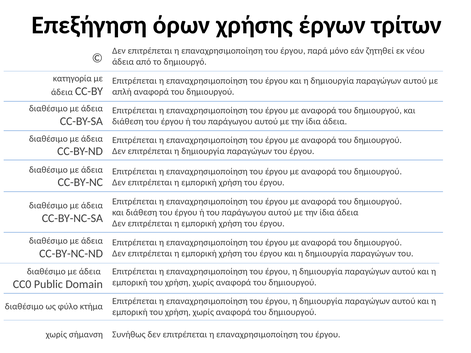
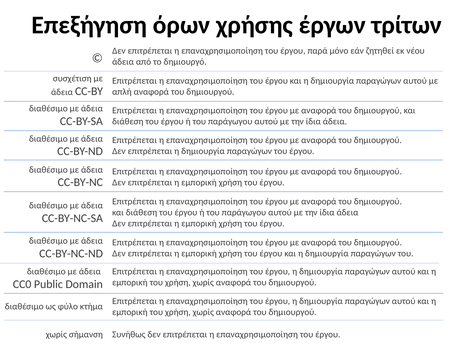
κατηγορία: κατηγορία -> συσχέτιση
